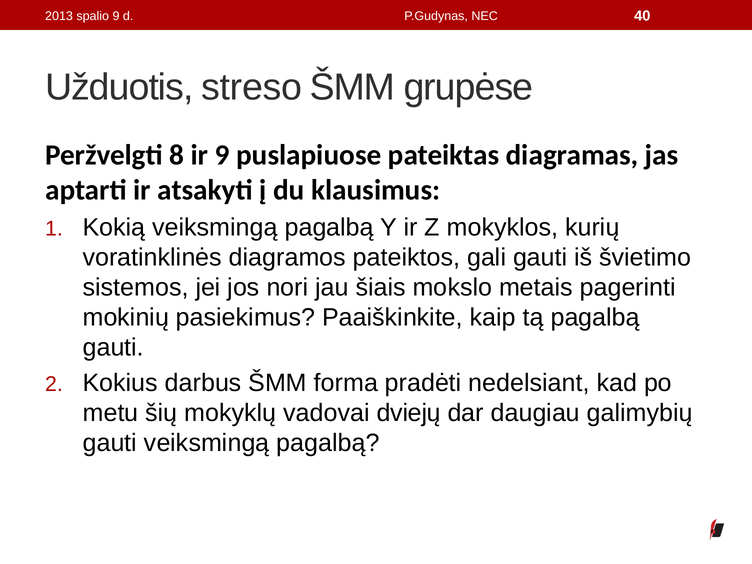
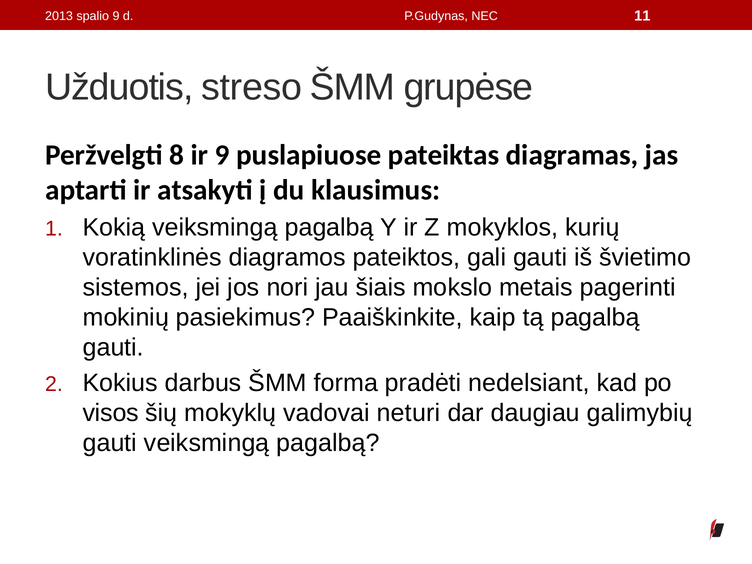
40: 40 -> 11
metu: metu -> visos
dviejų: dviejų -> neturi
